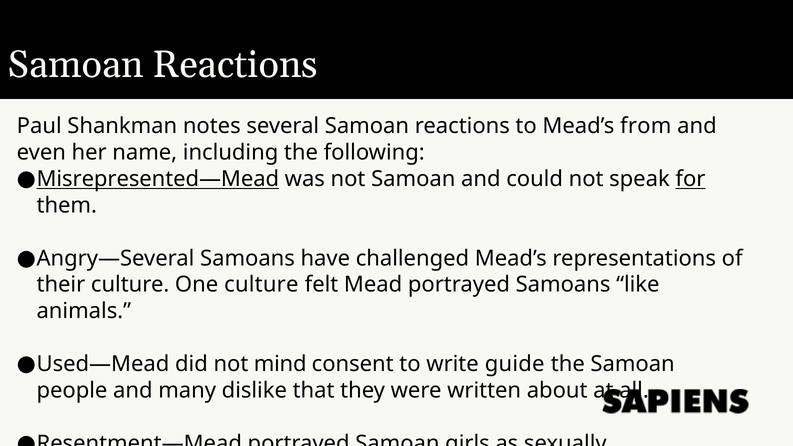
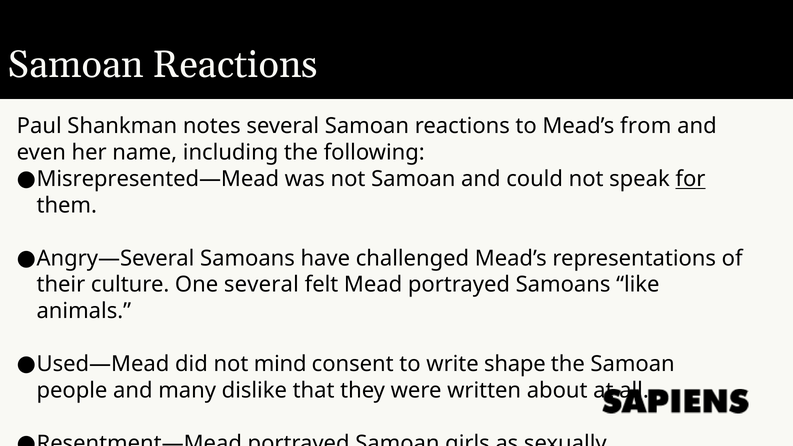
Misrepresented—Mead underline: present -> none
One culture: culture -> several
guide: guide -> shape
